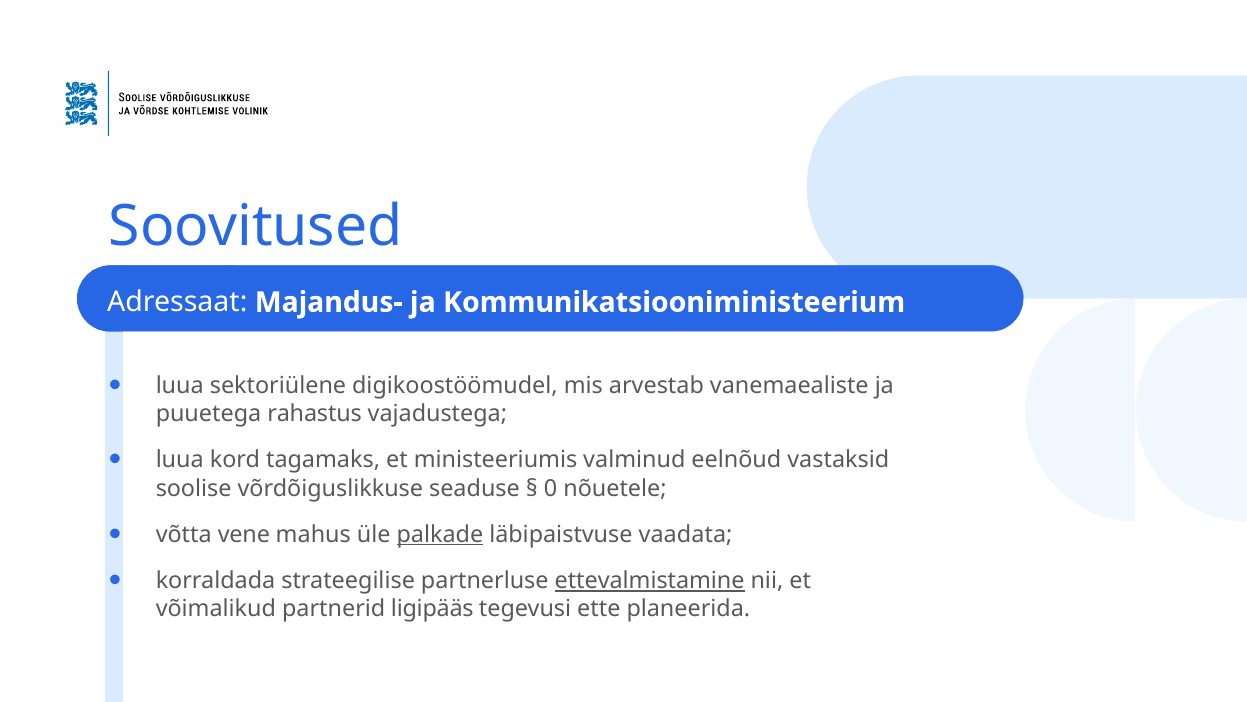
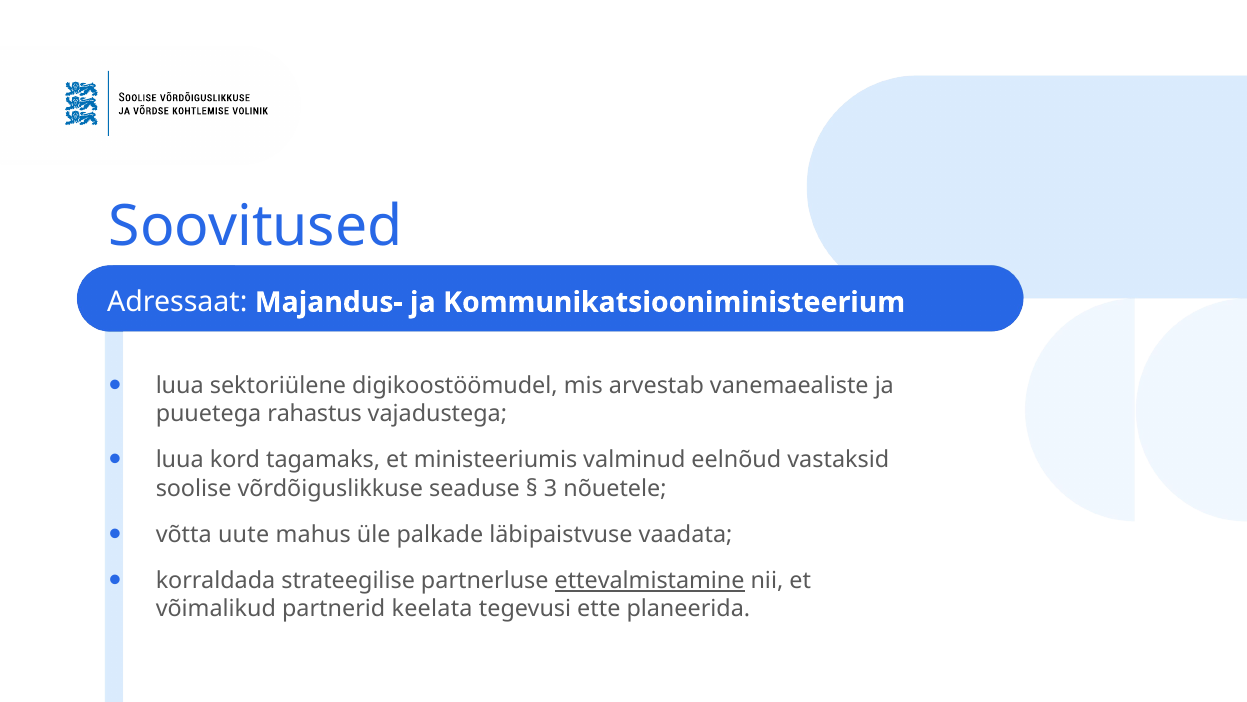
0: 0 -> 3
vene: vene -> uute
palkade underline: present -> none
ligipääs: ligipääs -> keelata
